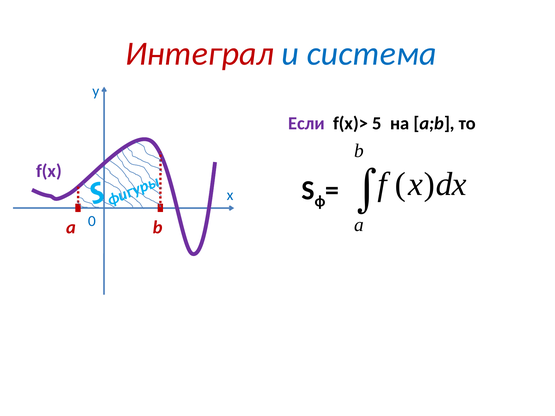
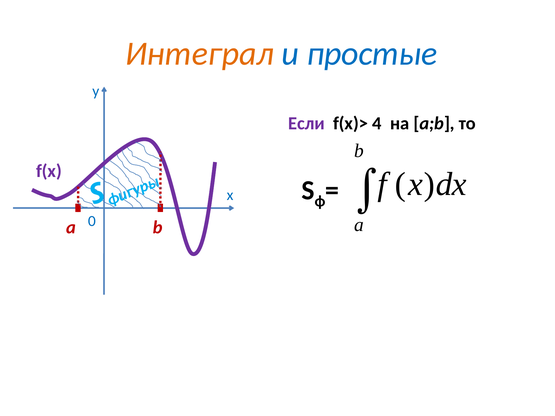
Интеграл colour: red -> orange
система: система -> простые
5: 5 -> 4
